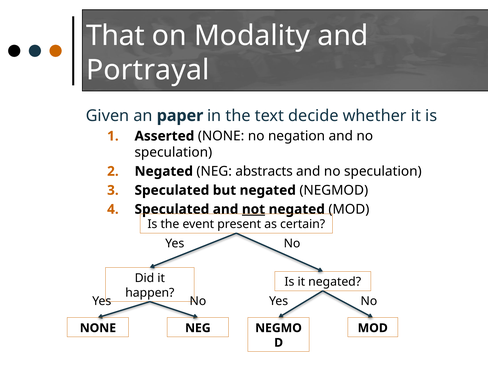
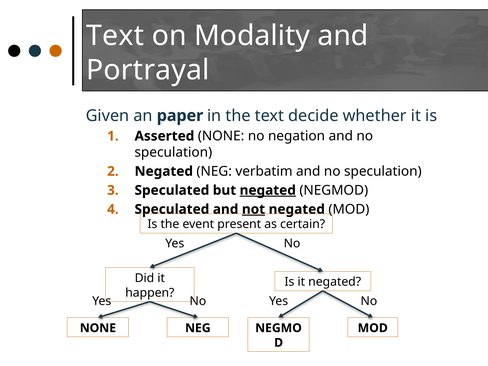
That at (116, 36): That -> Text
abstracts: abstracts -> verbatim
negated at (268, 190) underline: none -> present
